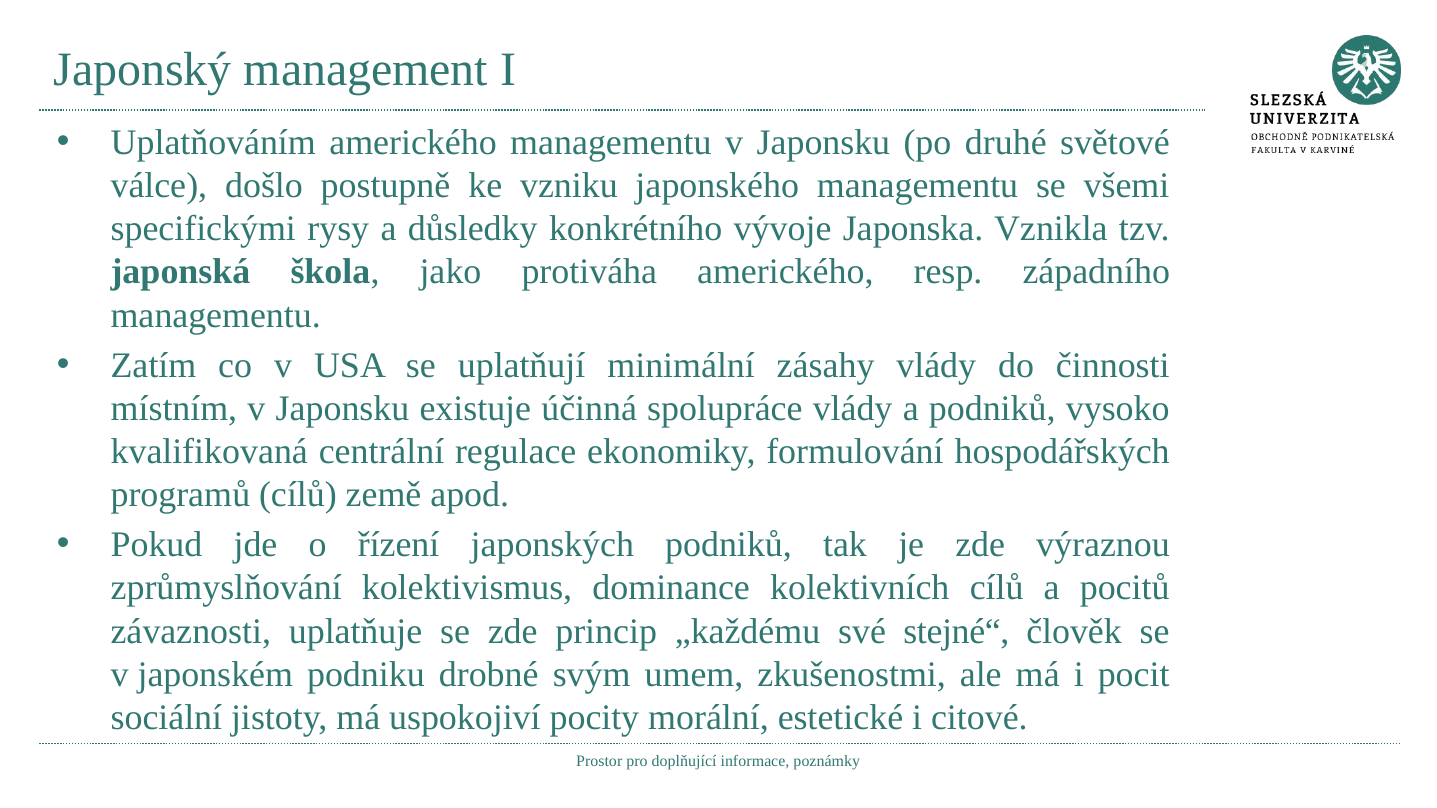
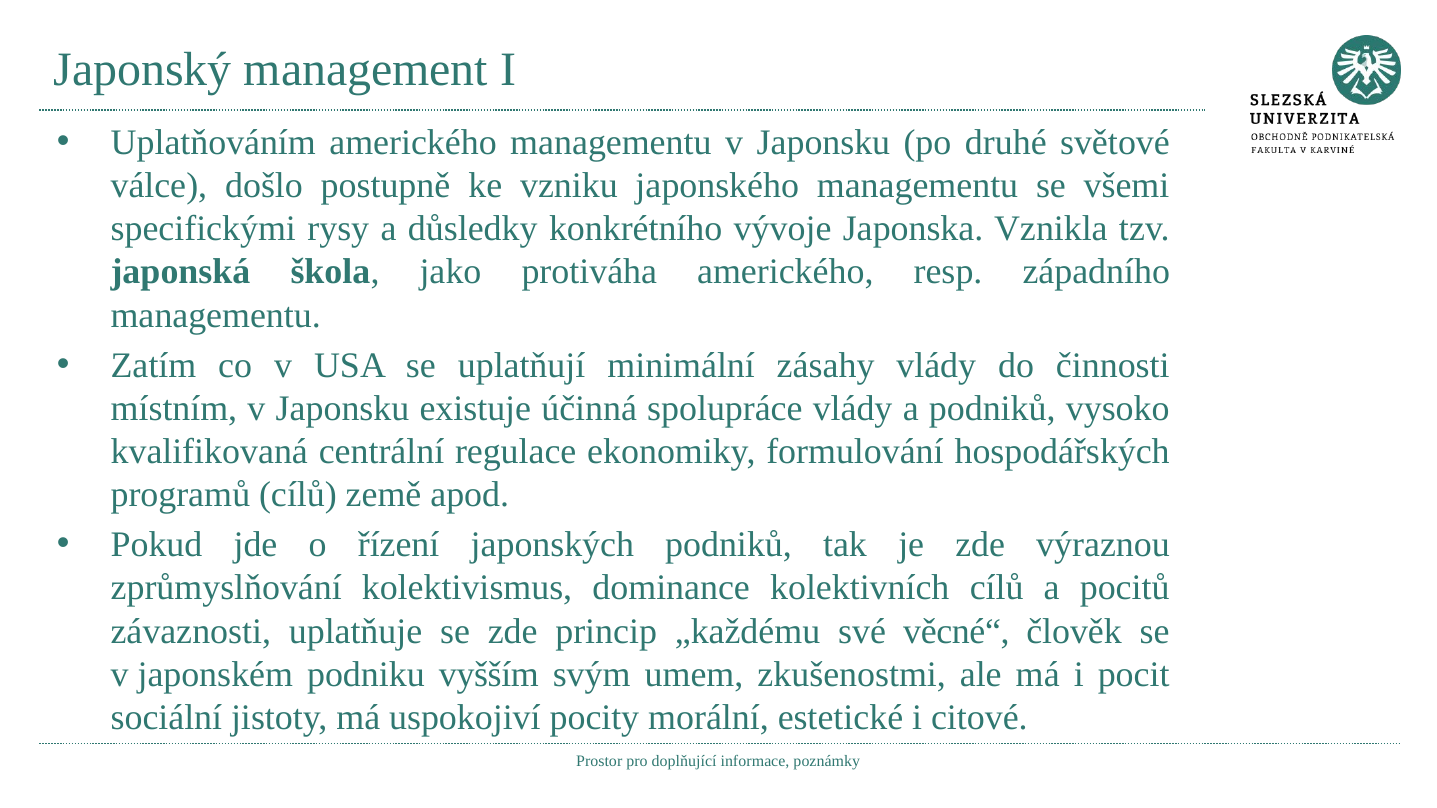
stejné“: stejné“ -> věcné“
drobné: drobné -> vyšším
